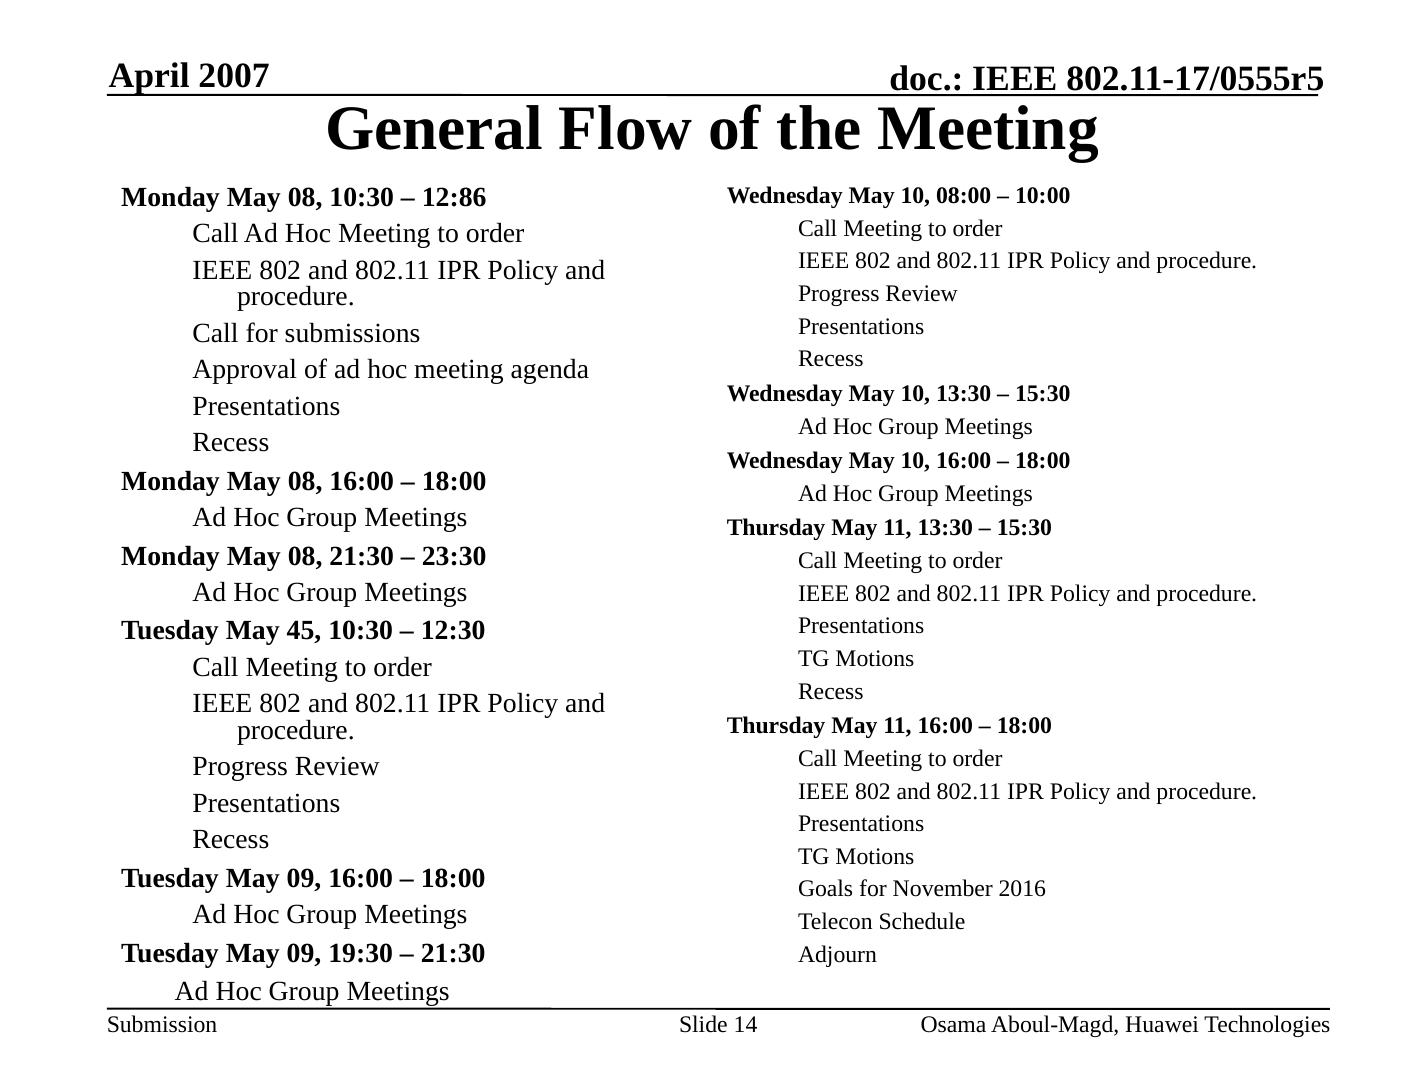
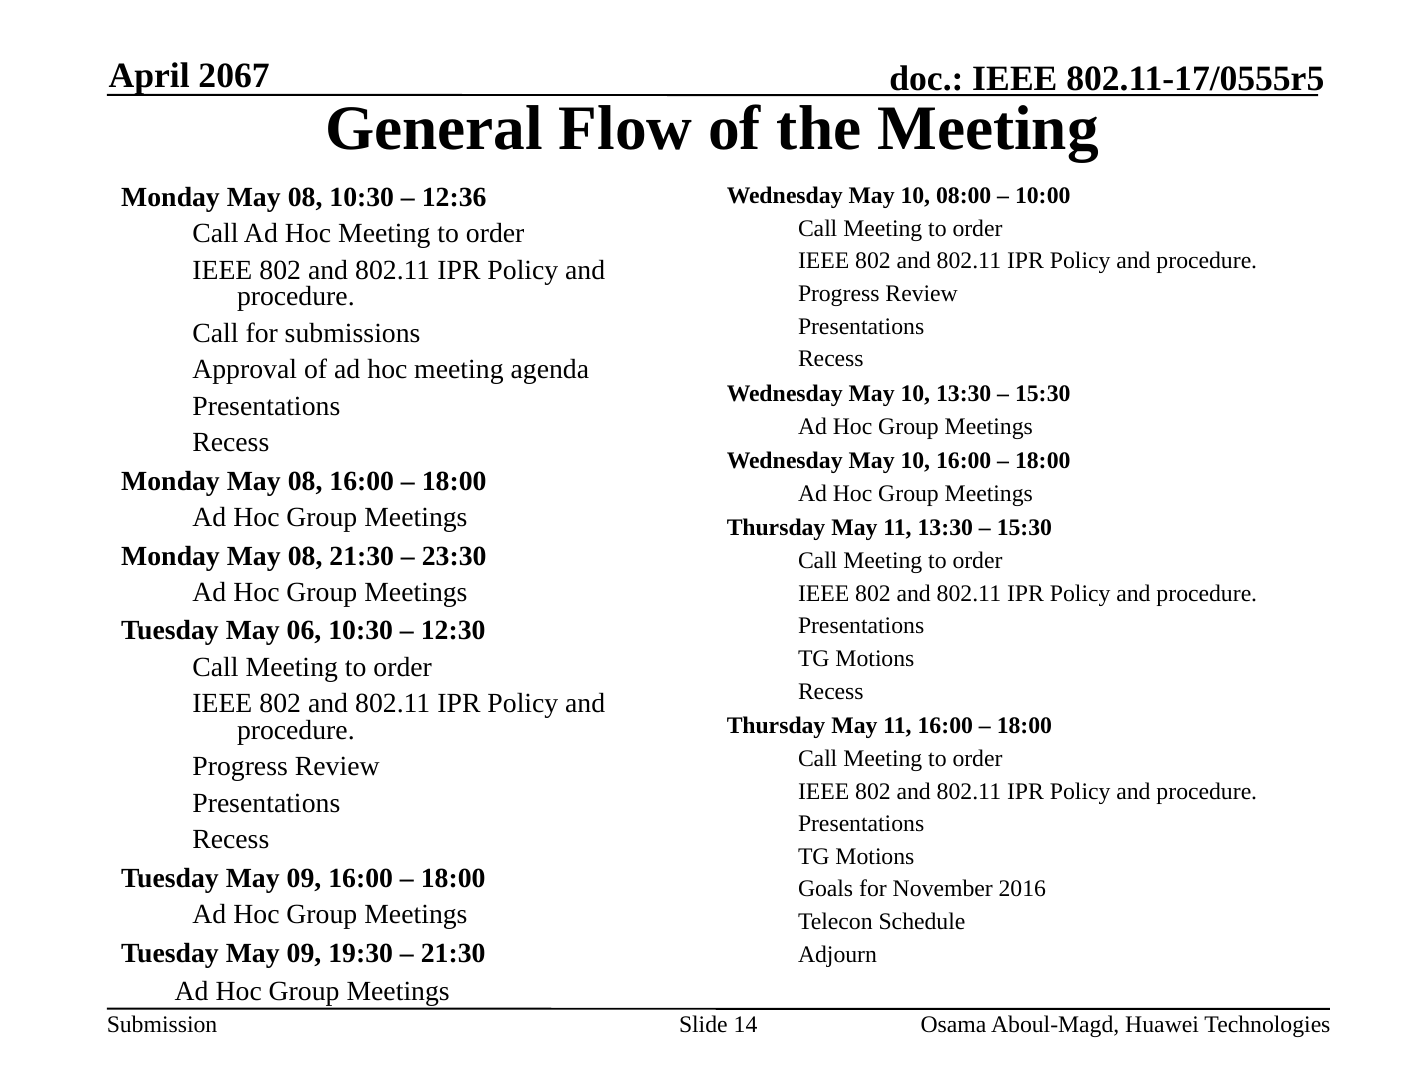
2007: 2007 -> 2067
12:86: 12:86 -> 12:36
45: 45 -> 06
